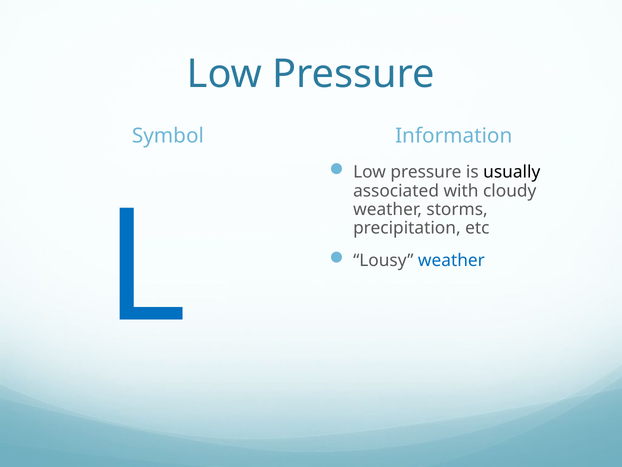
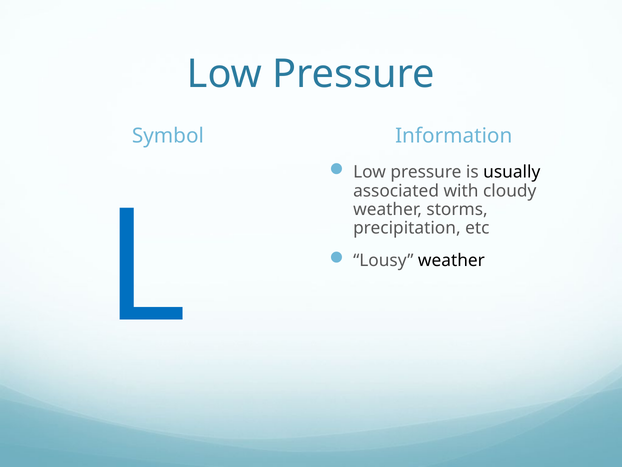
weather at (451, 261) colour: blue -> black
